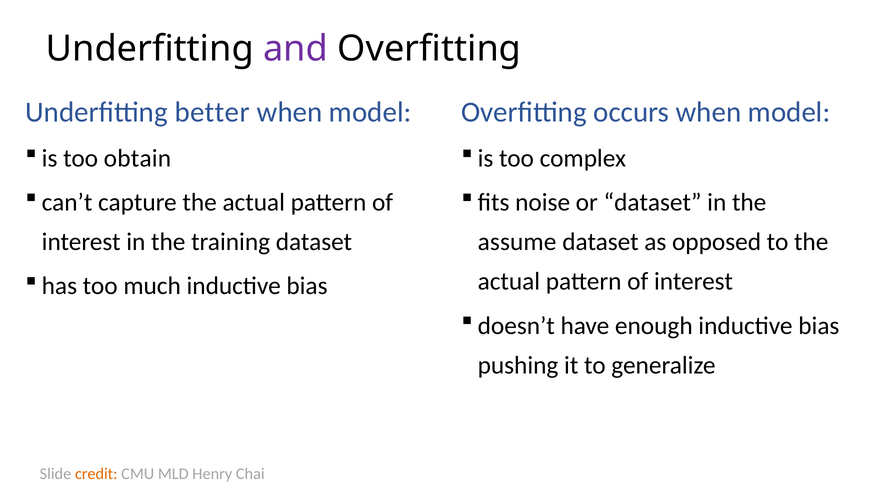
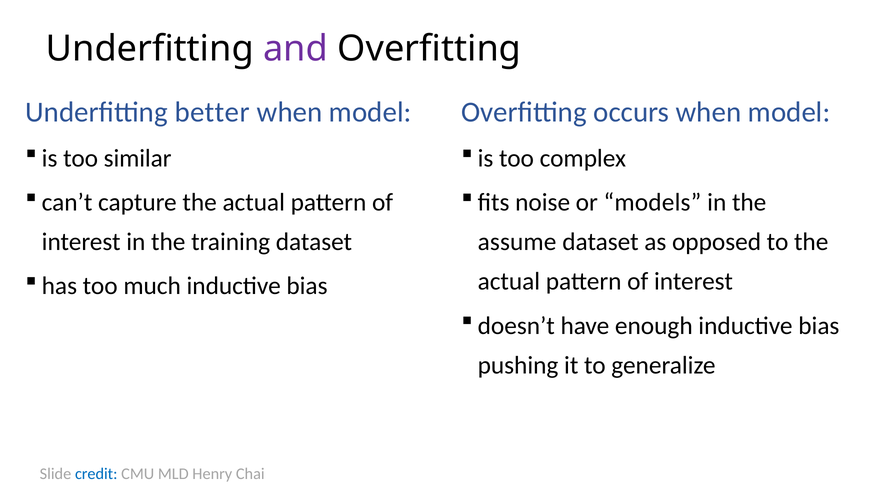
obtain: obtain -> similar
or dataset: dataset -> models
credit colour: orange -> blue
